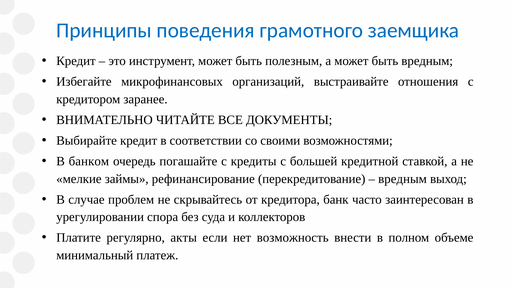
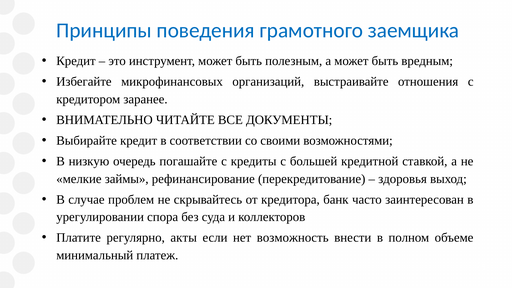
банком: банком -> низкую
вредным at (402, 179): вредным -> здоровья
